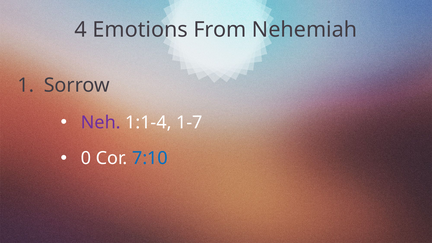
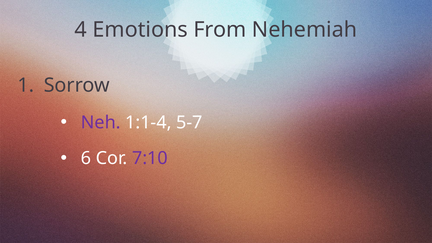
1-7: 1-7 -> 5-7
0: 0 -> 6
7:10 colour: blue -> purple
